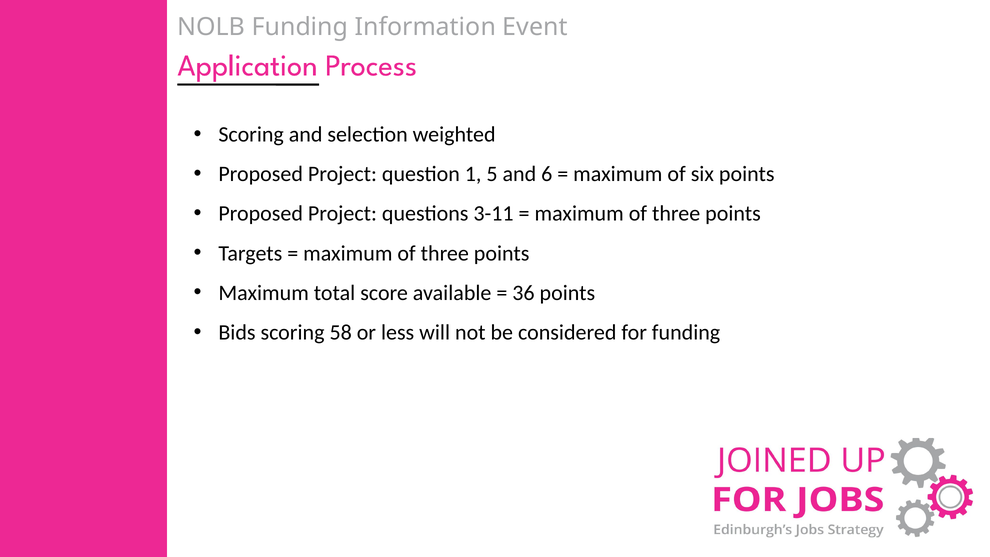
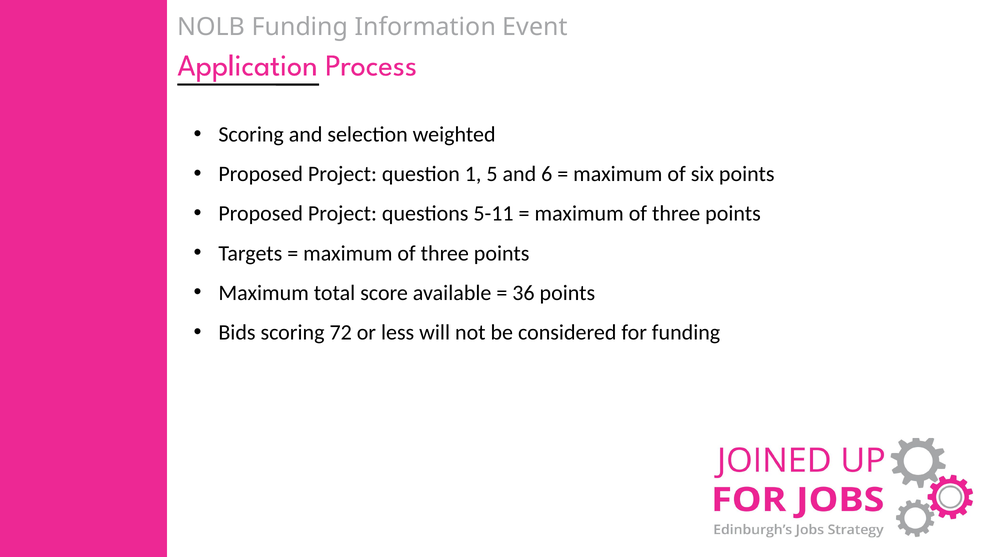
3-11: 3-11 -> 5-11
58: 58 -> 72
